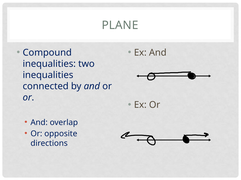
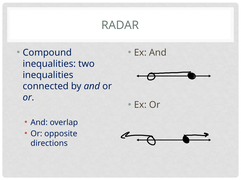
PLANE: PLANE -> RADAR
